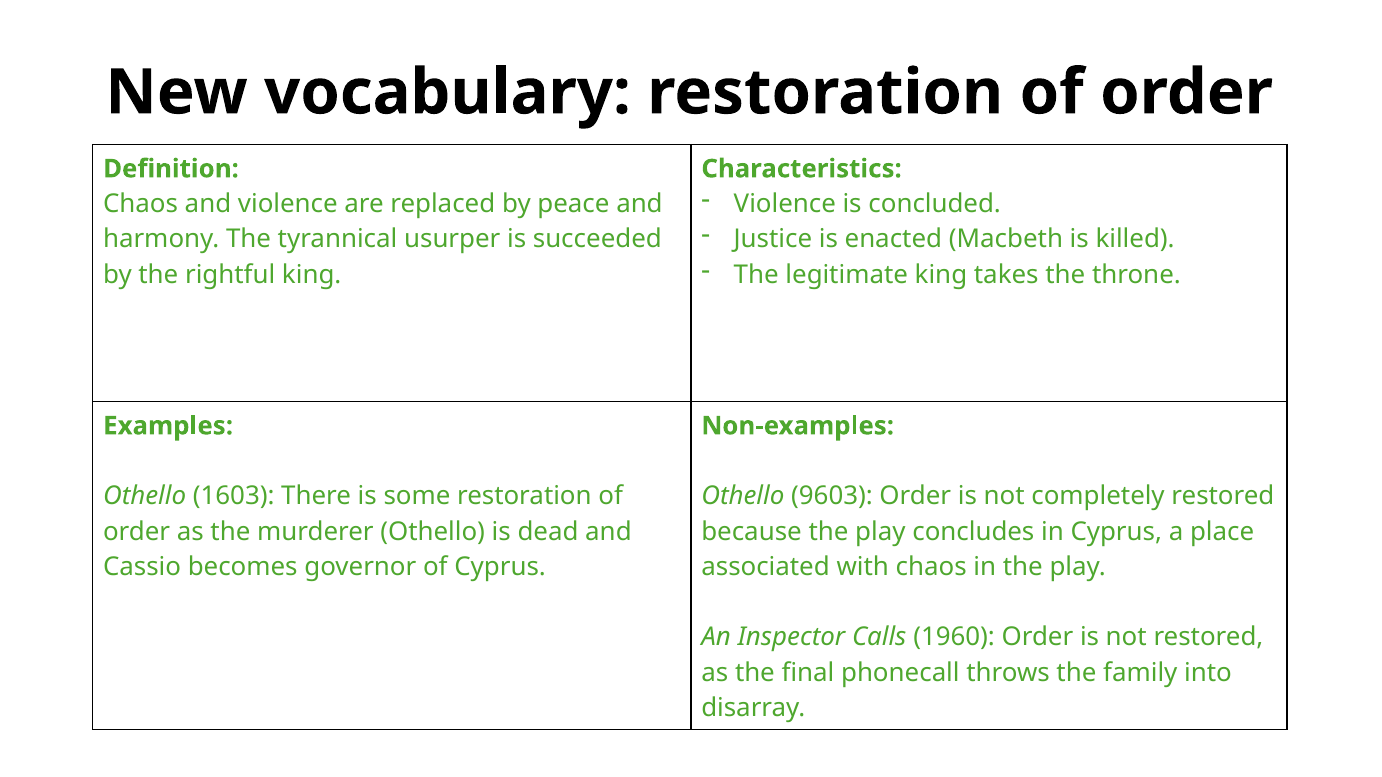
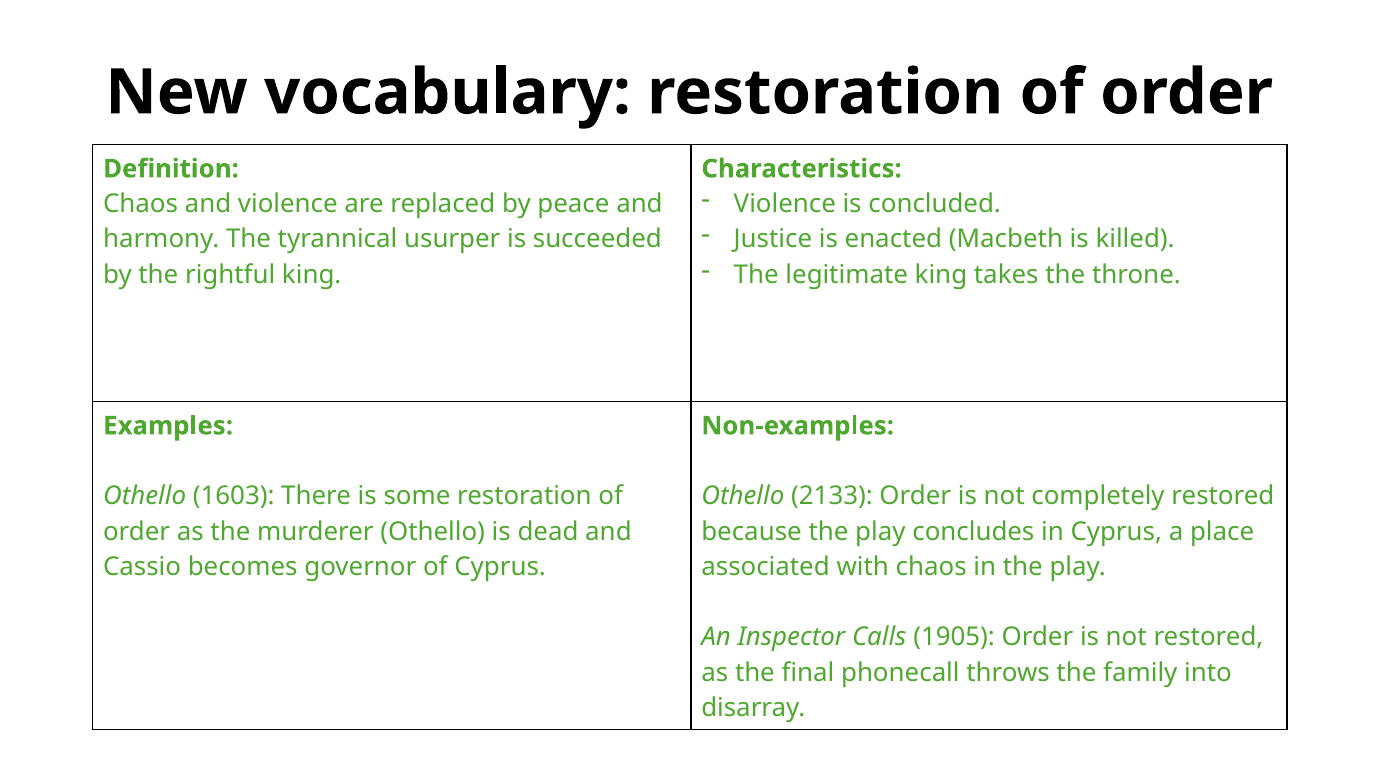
9603: 9603 -> 2133
1960: 1960 -> 1905
